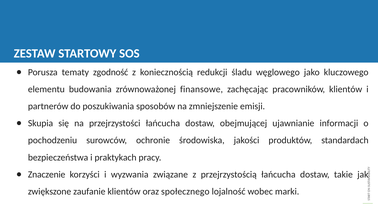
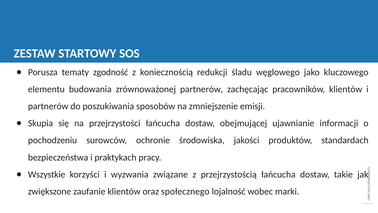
zrównoważonej finansowe: finansowe -> partnerów
Znaczenie: Znaczenie -> Wszystkie
